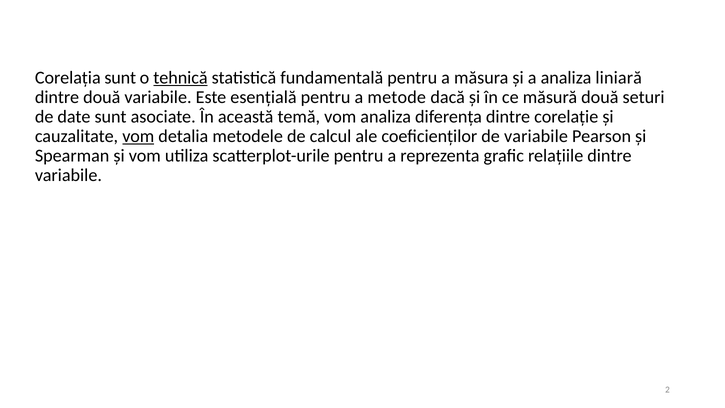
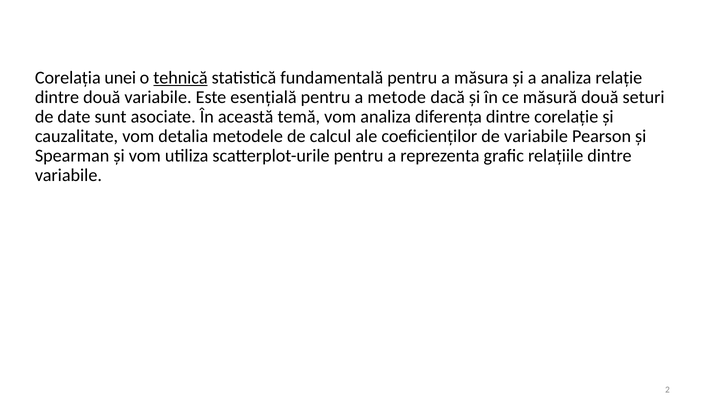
Corelația sunt: sunt -> unei
liniară: liniară -> relație
vom at (138, 136) underline: present -> none
